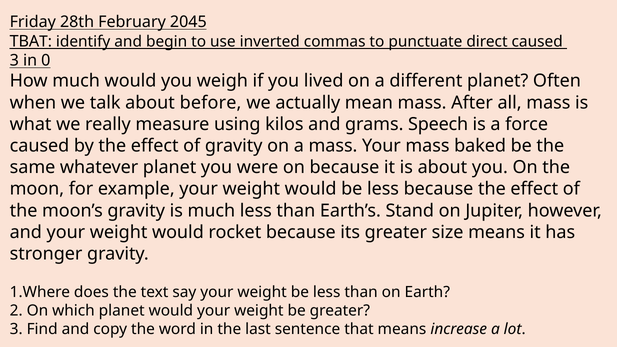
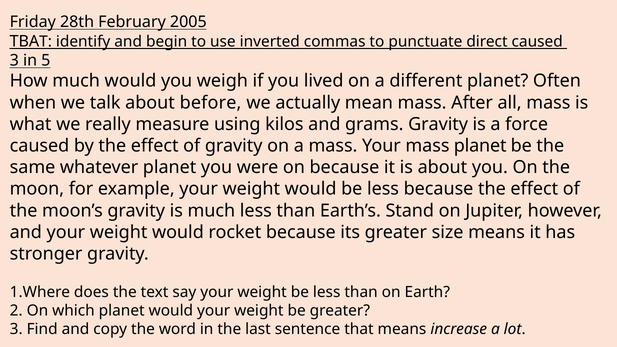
2045: 2045 -> 2005
0: 0 -> 5
grams Speech: Speech -> Gravity
mass baked: baked -> planet
